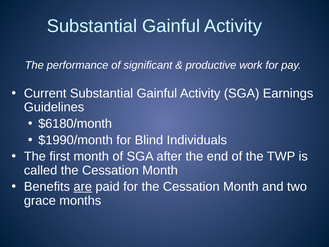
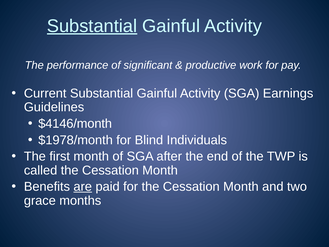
Substantial at (92, 26) underline: none -> present
$6180/month: $6180/month -> $4146/month
$1990/month: $1990/month -> $1978/month
